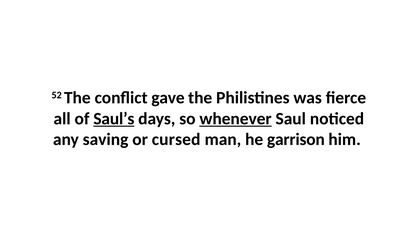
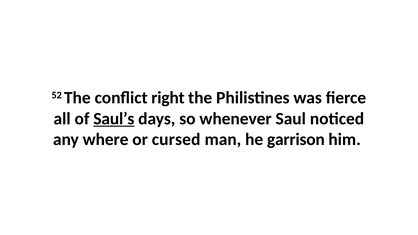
gave: gave -> right
whenever underline: present -> none
saving: saving -> where
